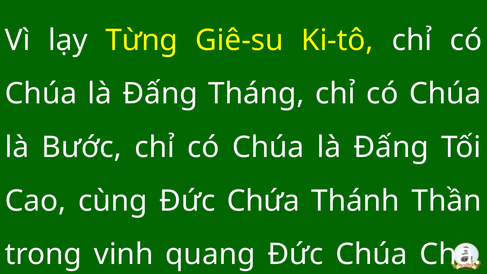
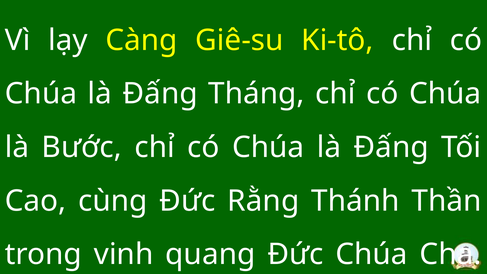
Từng: Từng -> Càng
Chứa: Chứa -> Rằng
